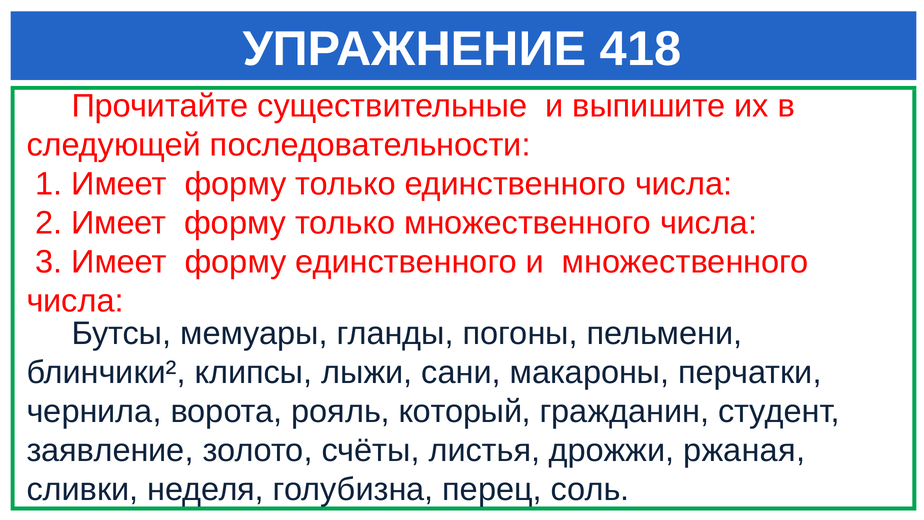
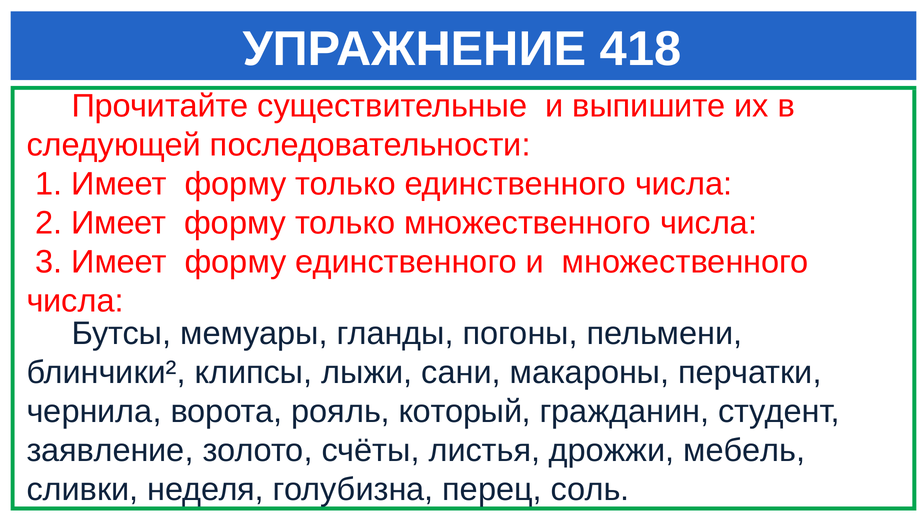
ржаная: ржаная -> мебель
